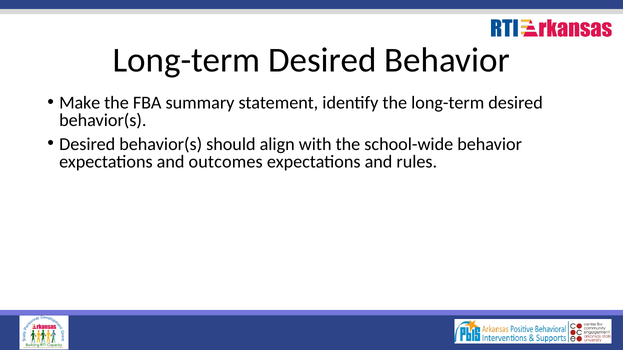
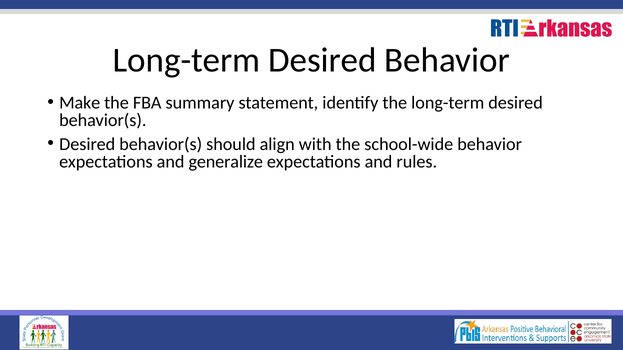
outcomes: outcomes -> generalize
